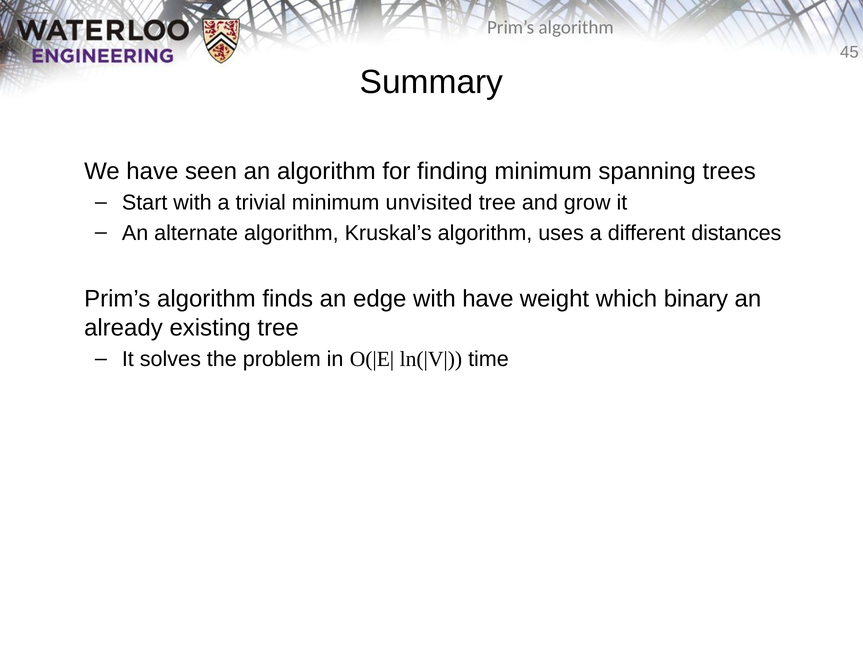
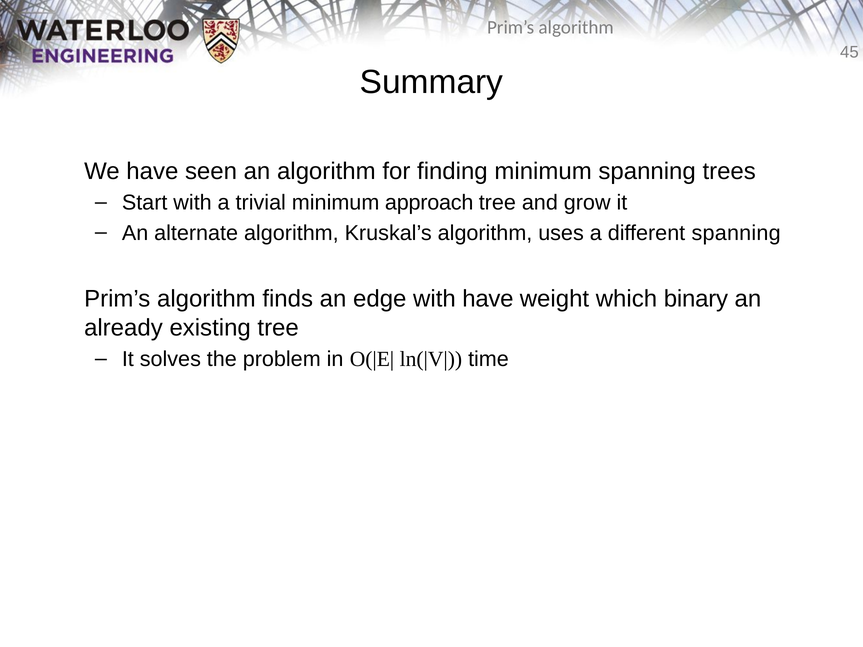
unvisited: unvisited -> approach
different distances: distances -> spanning
